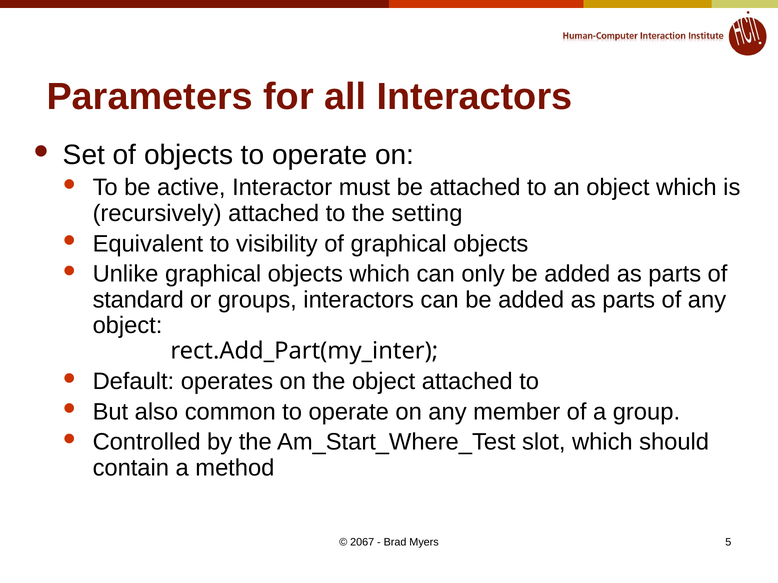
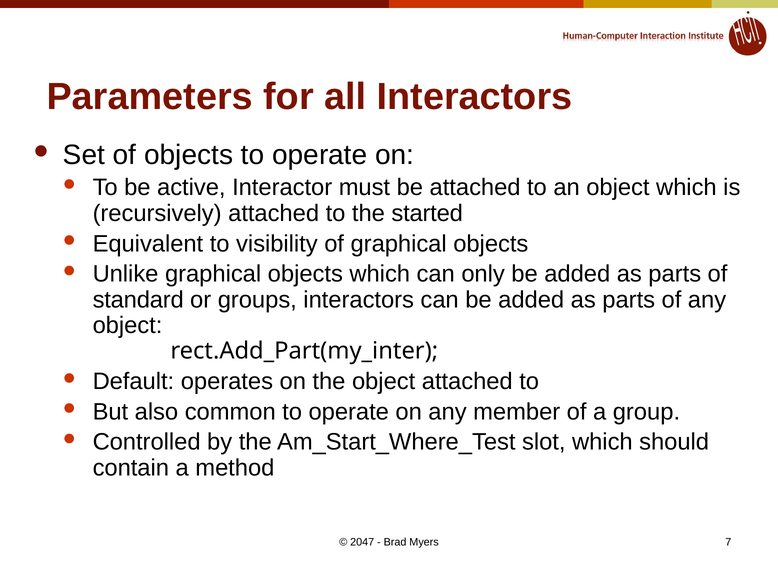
setting: setting -> started
2067: 2067 -> 2047
5: 5 -> 7
